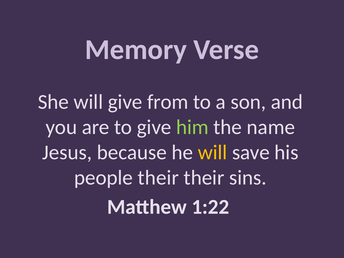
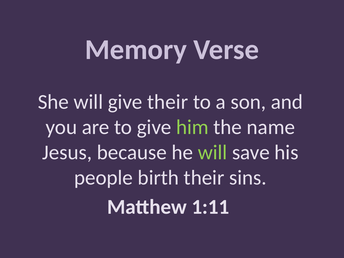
give from: from -> their
will at (213, 152) colour: yellow -> light green
people their: their -> birth
1:22: 1:22 -> 1:11
